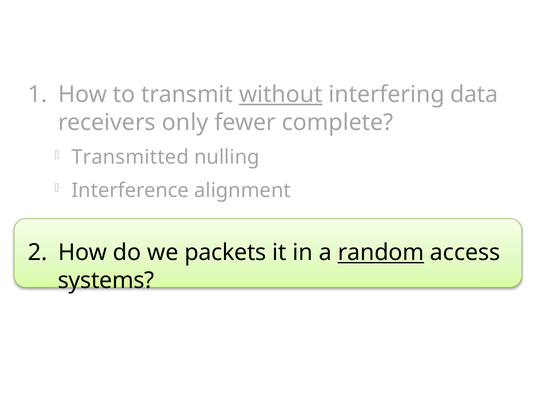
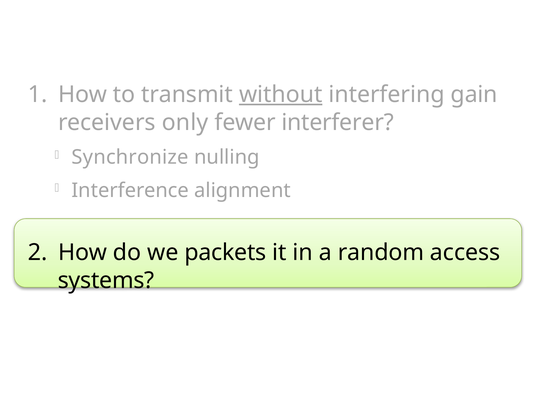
data: data -> gain
complete: complete -> interferer
Transmitted: Transmitted -> Synchronize
random underline: present -> none
